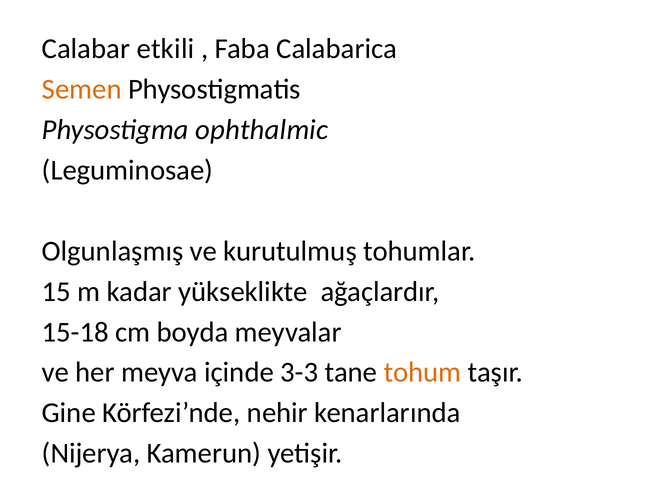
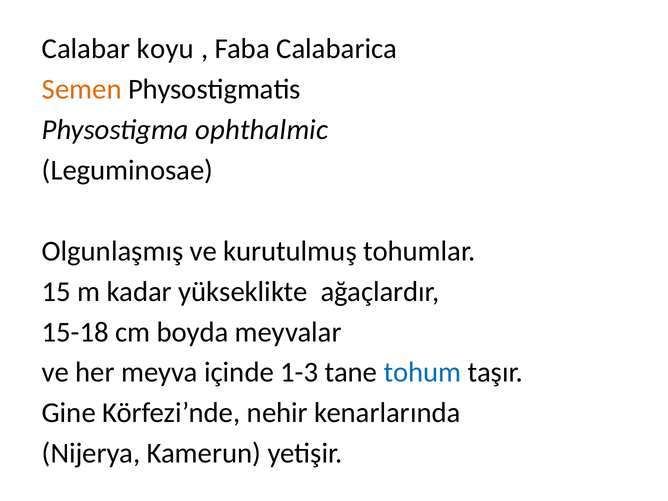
etkili: etkili -> koyu
3-3: 3-3 -> 1-3
tohum colour: orange -> blue
